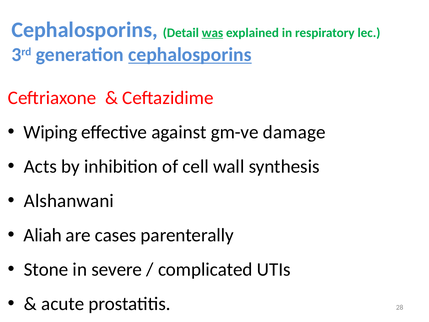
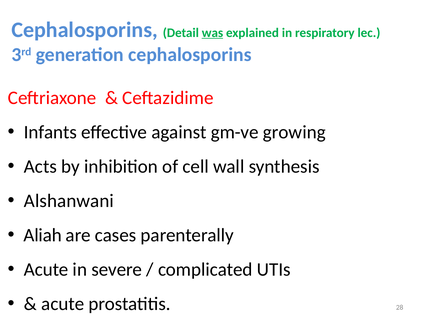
cephalosporins at (190, 55) underline: present -> none
Wiping: Wiping -> Infants
damage: damage -> growing
Stone at (46, 269): Stone -> Acute
